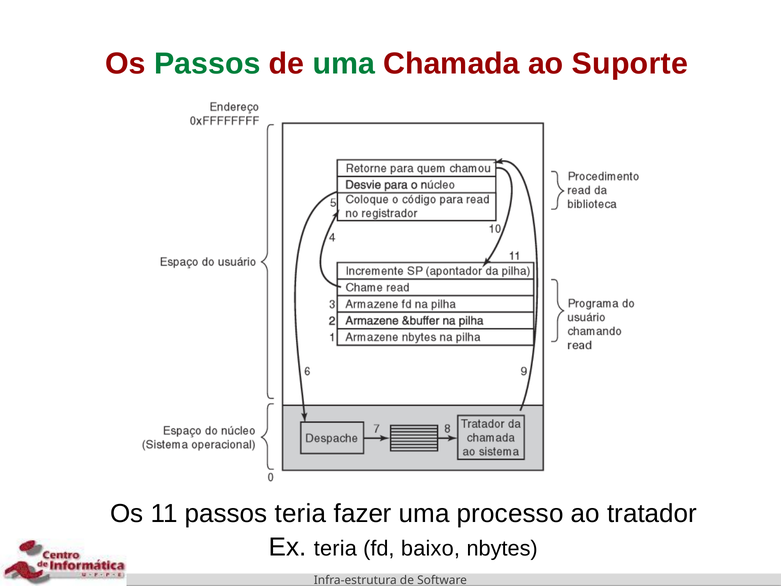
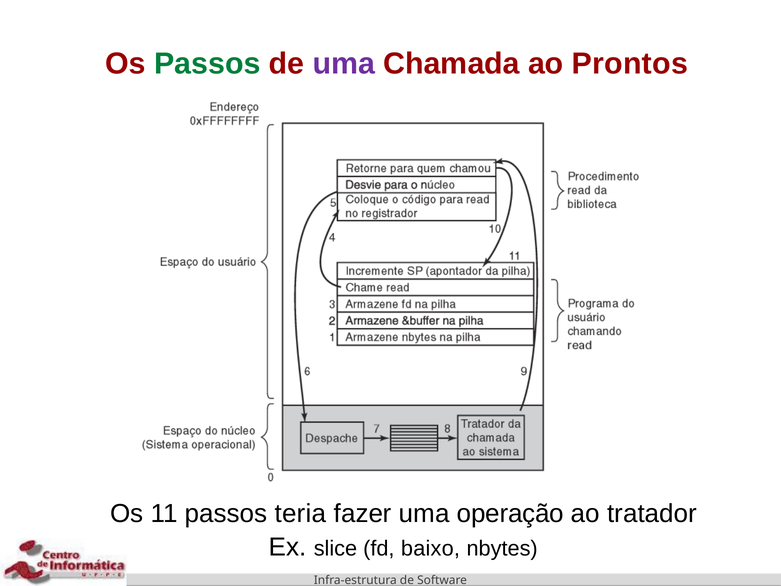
uma at (344, 64) colour: green -> purple
Suporte: Suporte -> Prontos
processo: processo -> operação
Ex teria: teria -> slice
